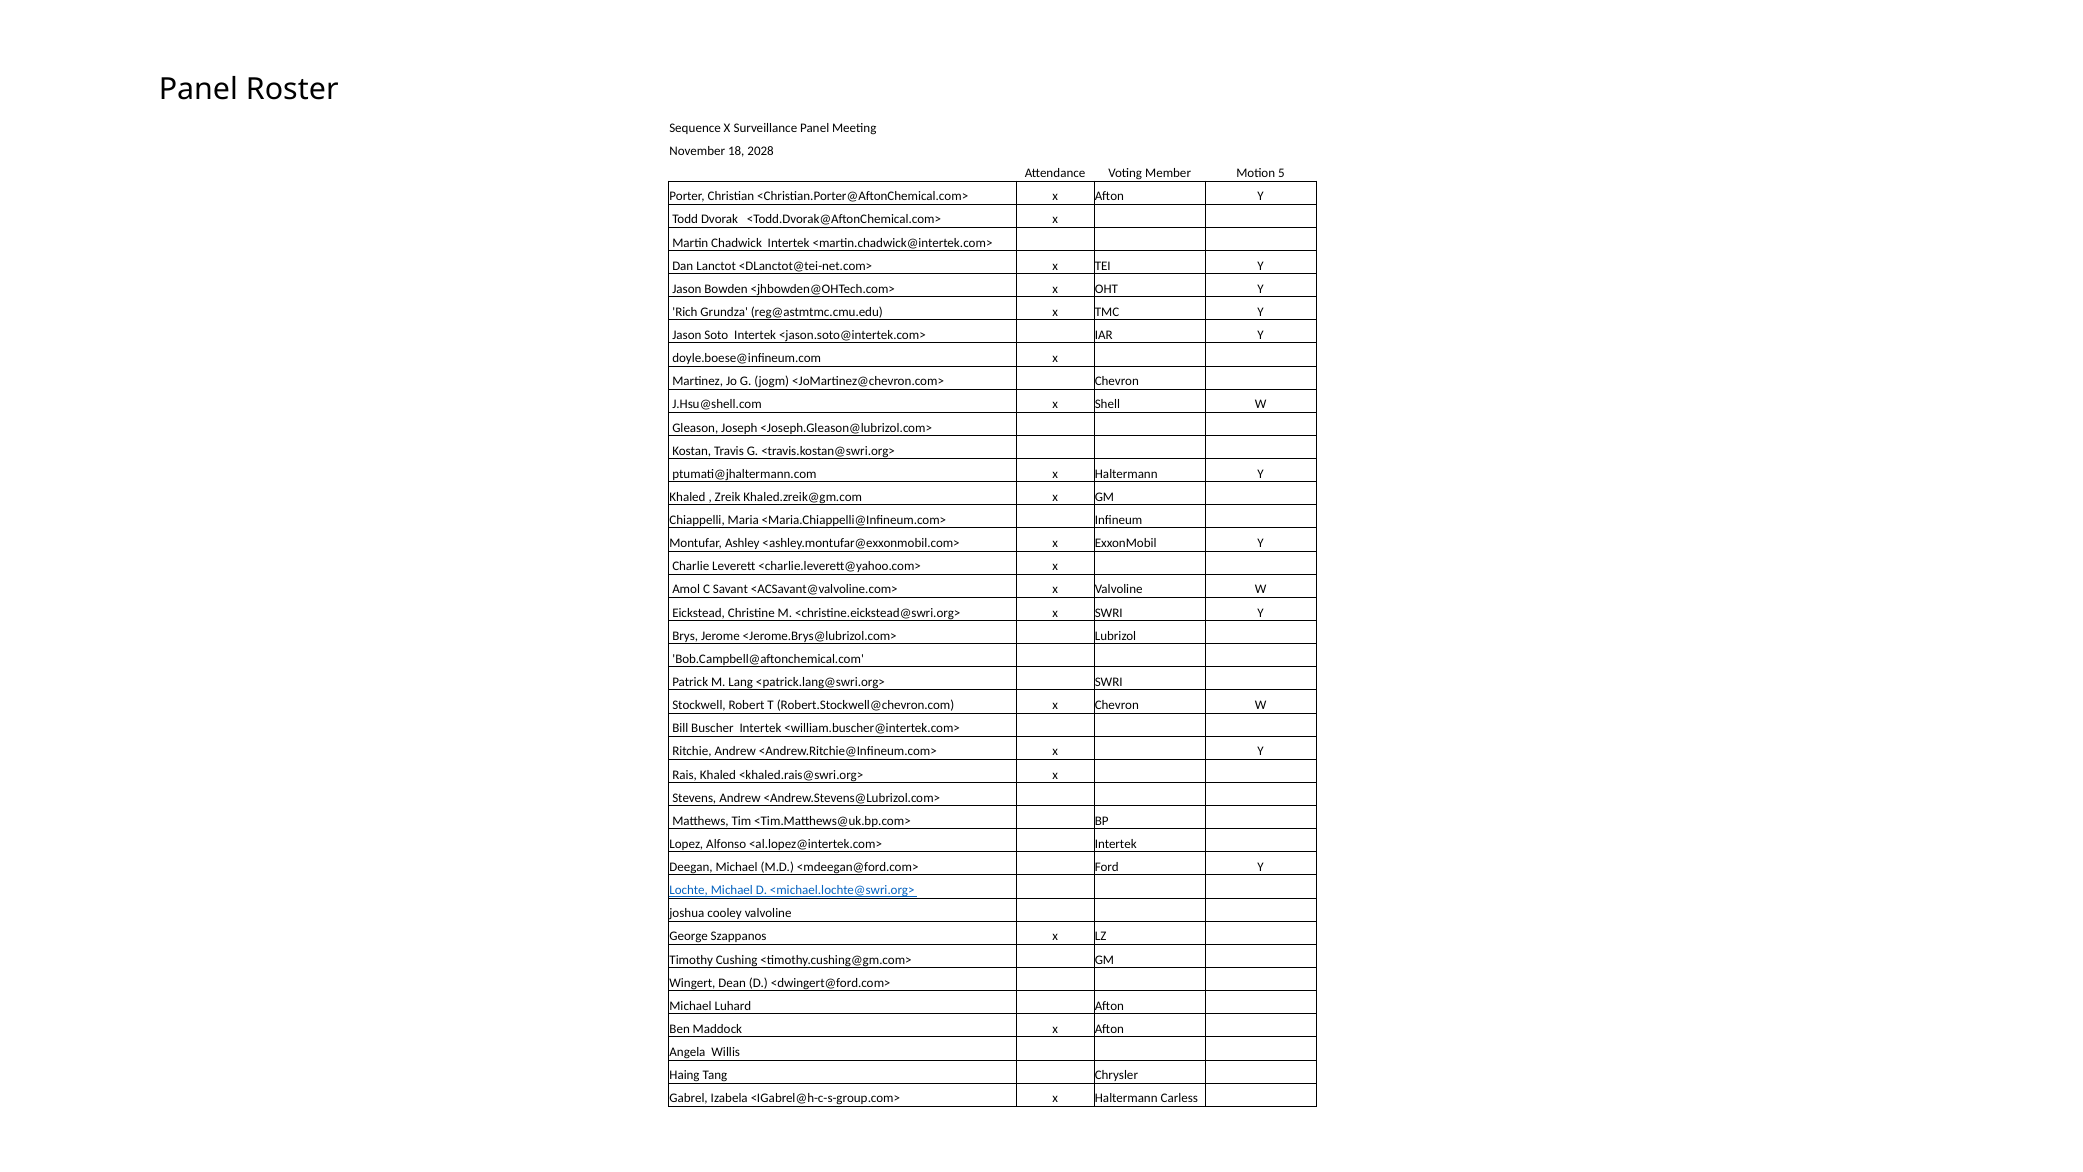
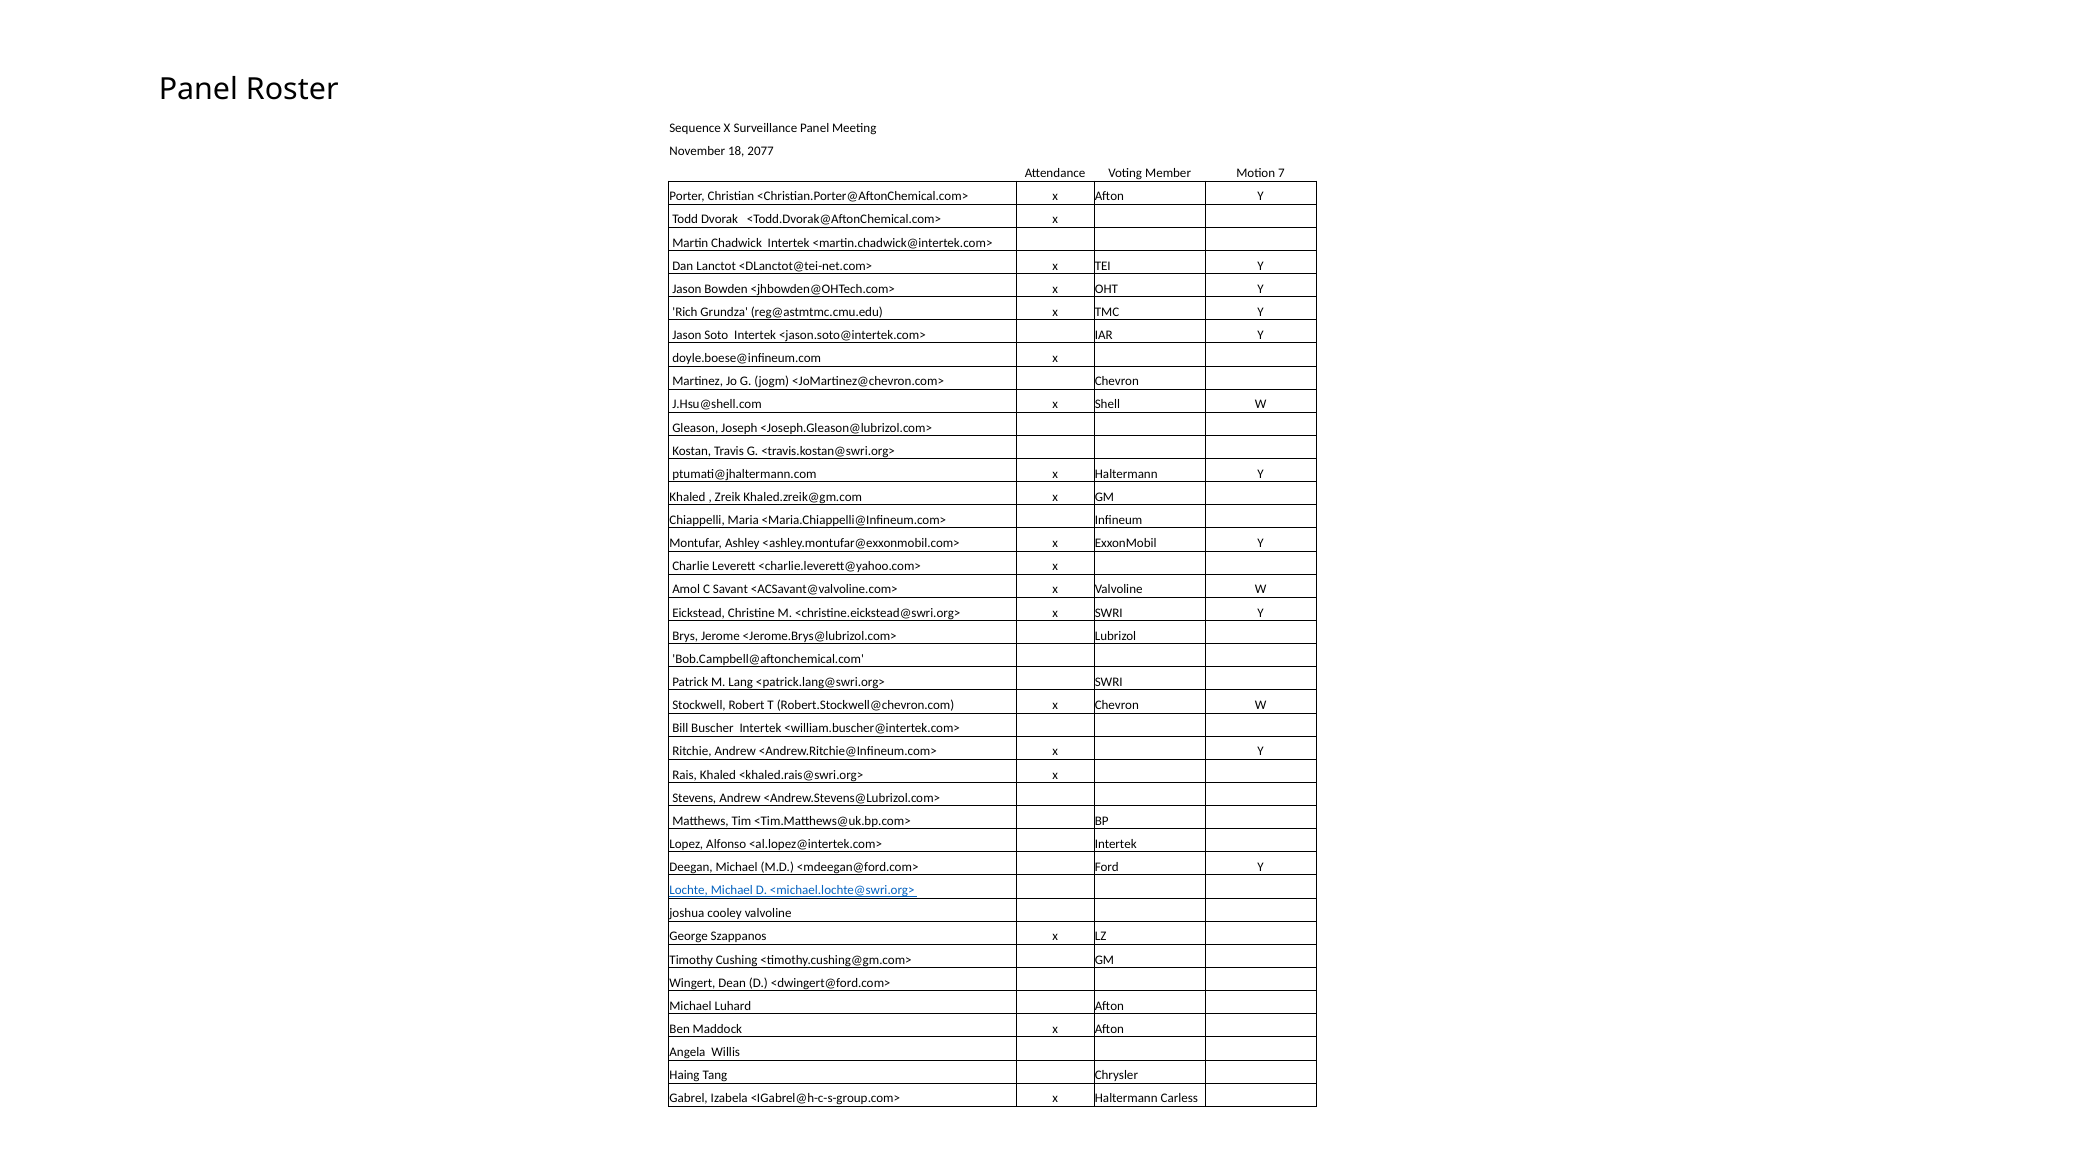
2028: 2028 -> 2077
5: 5 -> 7
